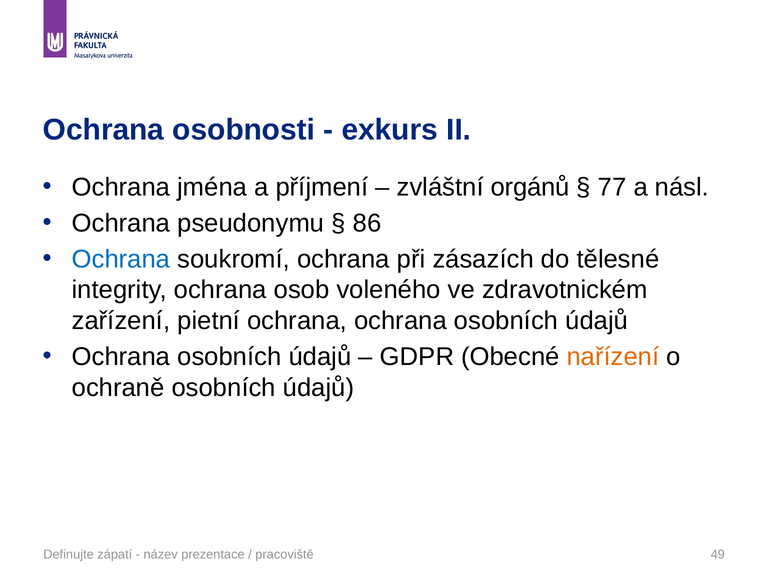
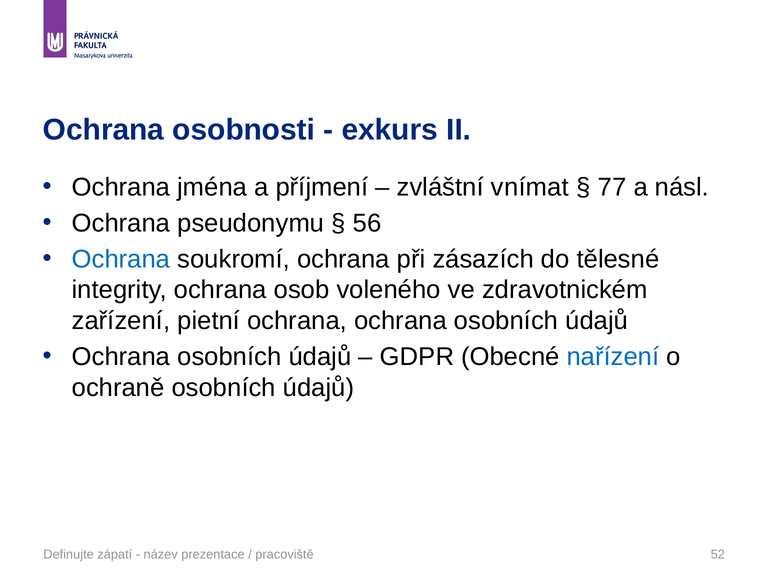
orgánů: orgánů -> vnímat
86: 86 -> 56
nařízení colour: orange -> blue
49: 49 -> 52
